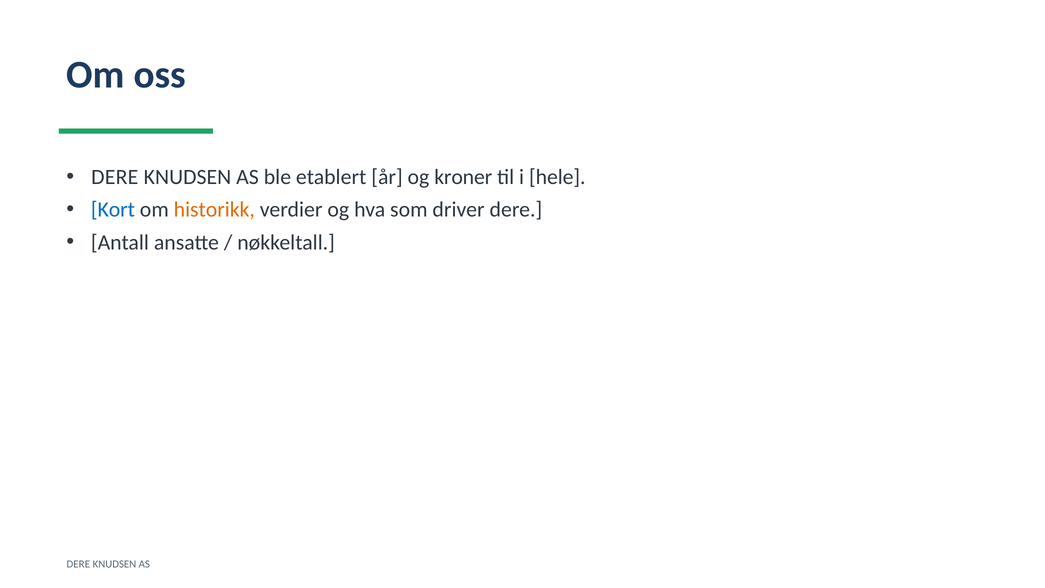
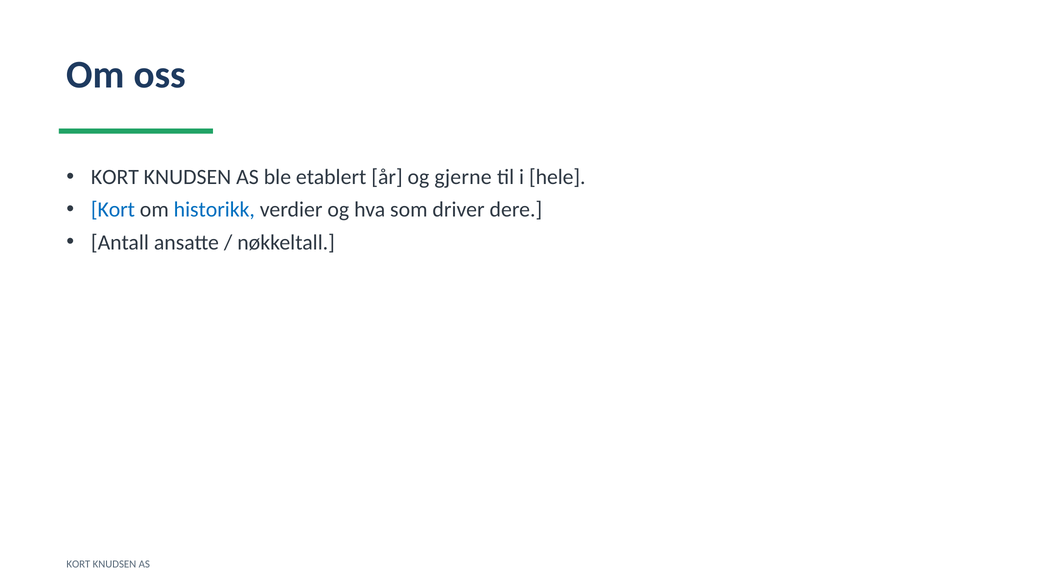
DERE at (115, 177): DERE -> KORT
kroner: kroner -> gjerne
historikk colour: orange -> blue
DERE at (78, 564): DERE -> KORT
